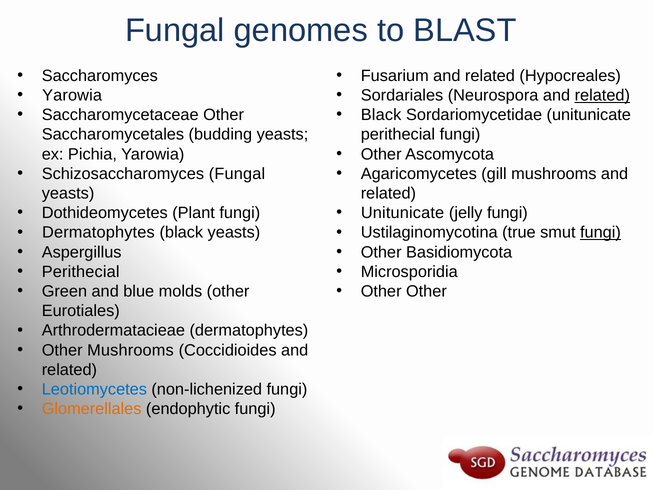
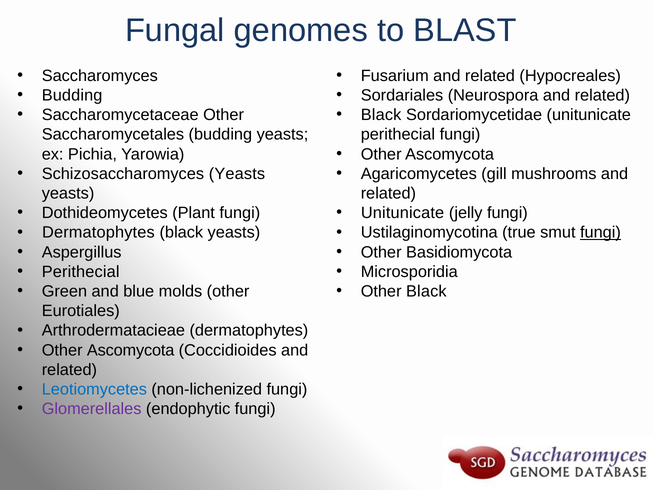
Yarowia at (72, 95): Yarowia -> Budding
related at (602, 95) underline: present -> none
Schizosaccharomyces Fungal: Fungal -> Yeasts
Other Other: Other -> Black
Mushrooms at (130, 350): Mushrooms -> Ascomycota
Glomerellales colour: orange -> purple
